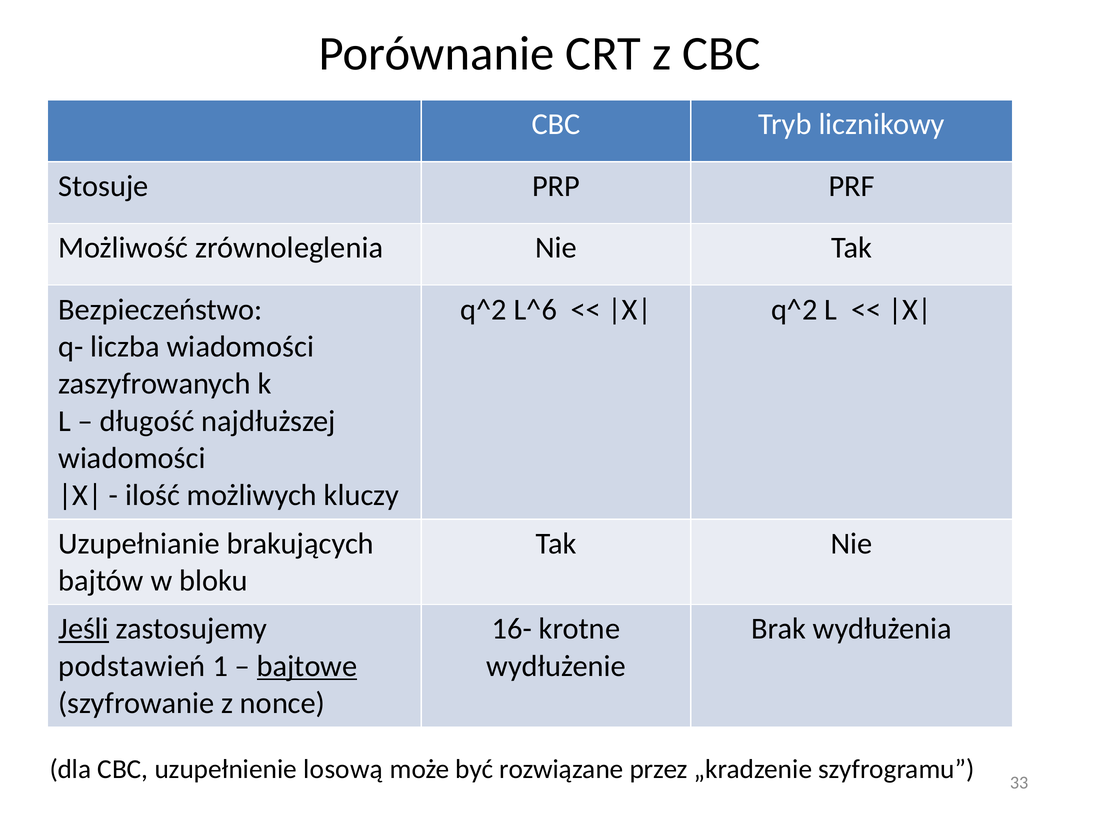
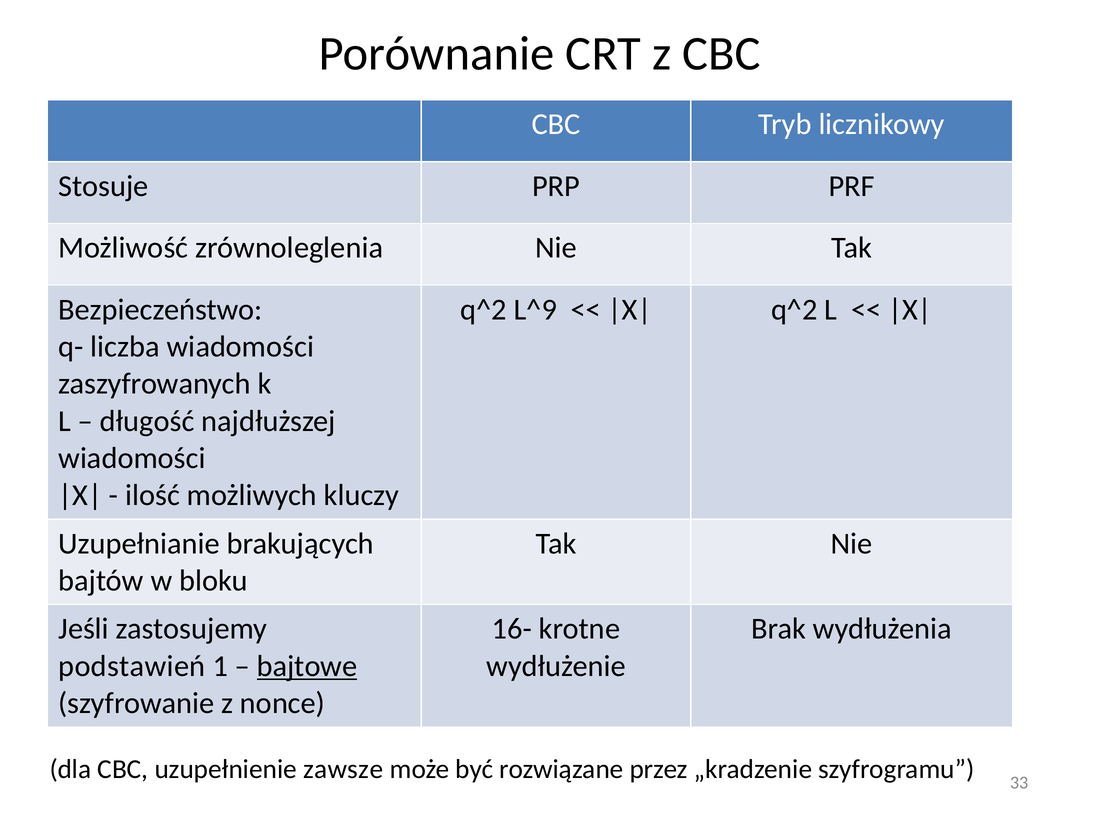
L^6: L^6 -> L^9
Jeśli underline: present -> none
losową: losową -> zawsze
